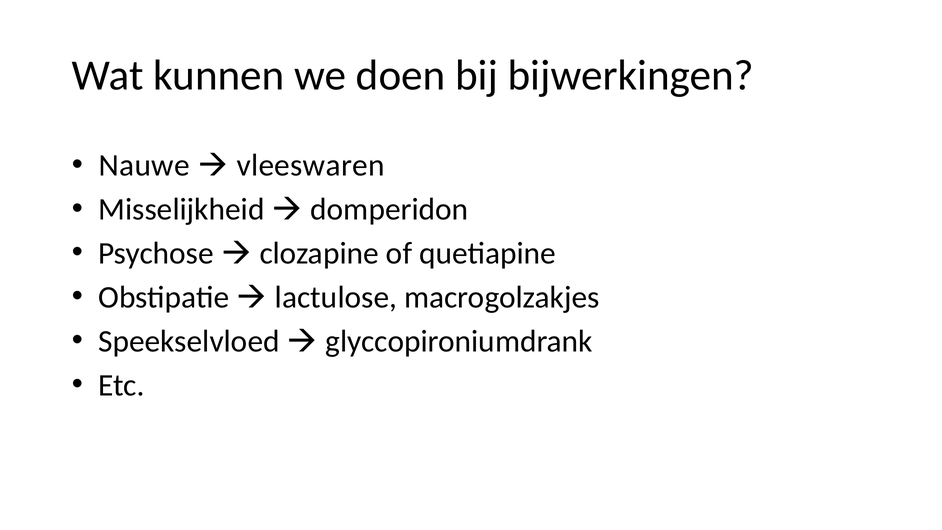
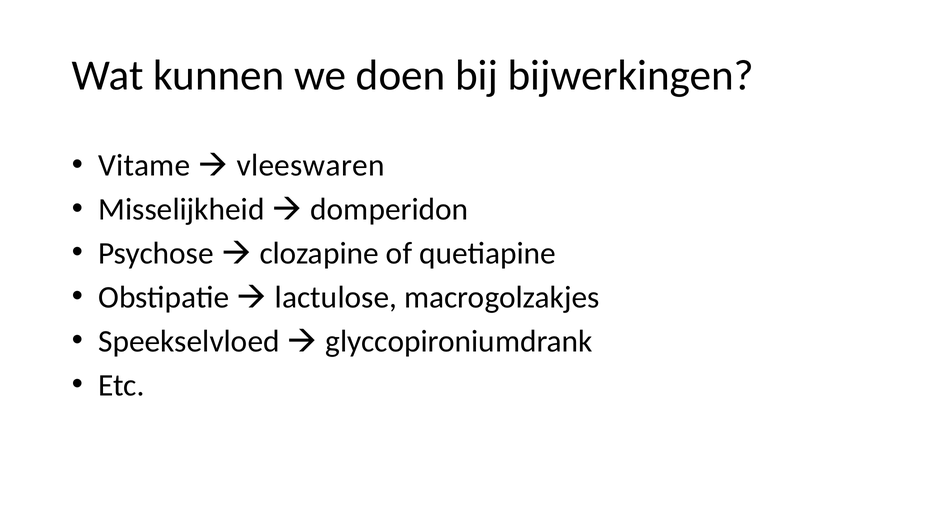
Nauwe: Nauwe -> Vitame
